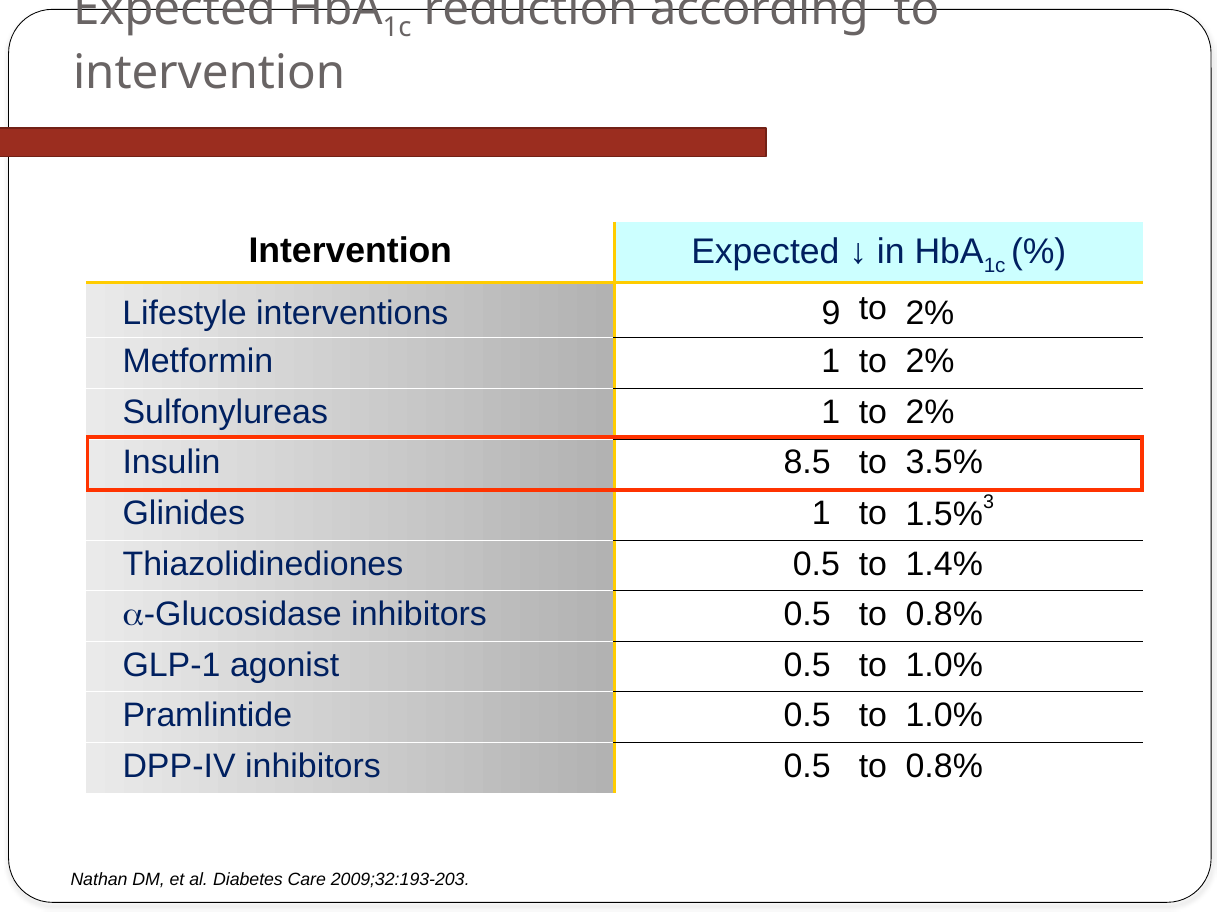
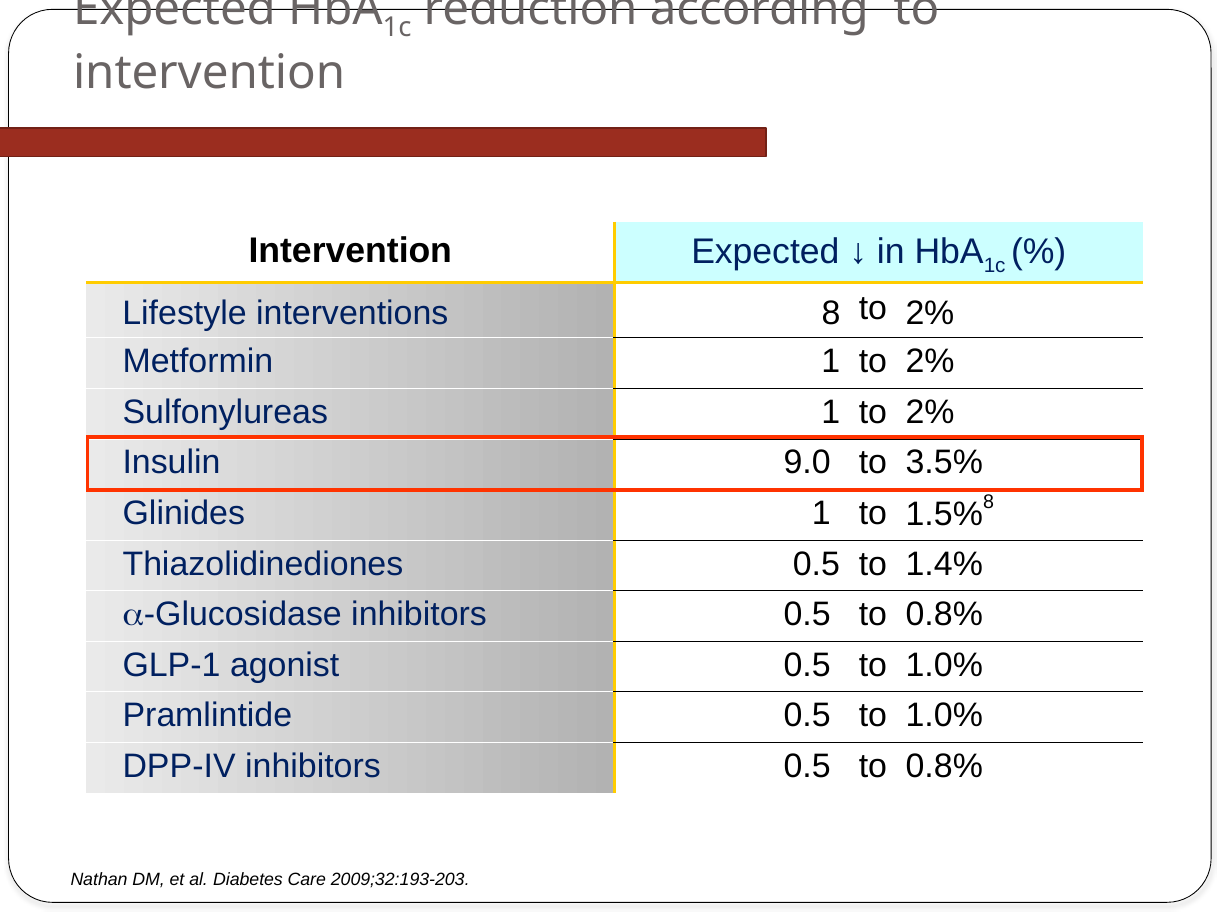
interventions 9: 9 -> 8
8.5: 8.5 -> 9.0
3 at (988, 502): 3 -> 8
